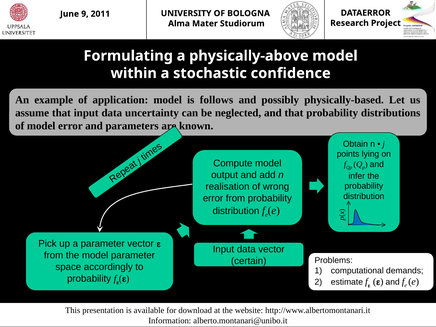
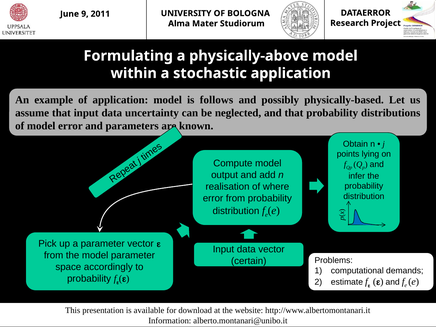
stochastic confidence: confidence -> application
wrong: wrong -> where
